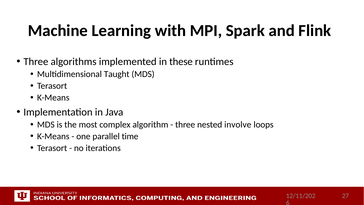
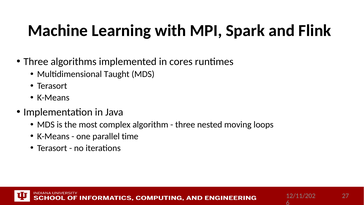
these: these -> cores
involve: involve -> moving
